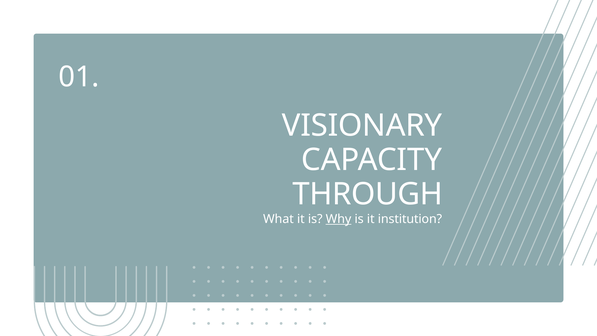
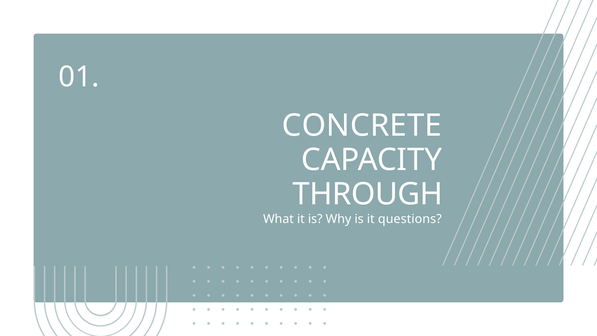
VISIONARY: VISIONARY -> CONCRETE
Why underline: present -> none
institution: institution -> questions
